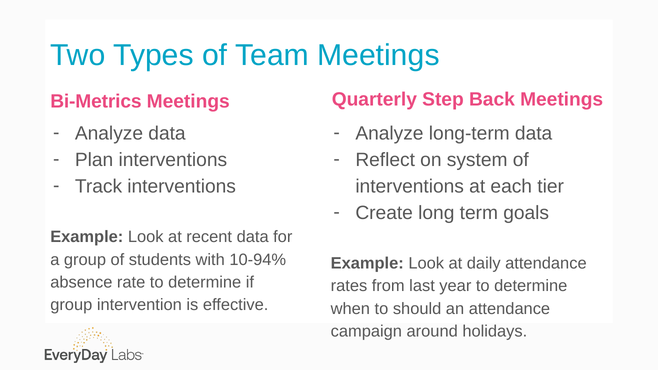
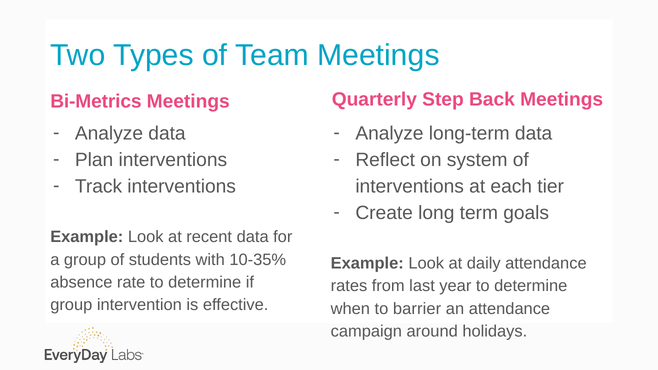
10-94%: 10-94% -> 10-35%
should: should -> barrier
